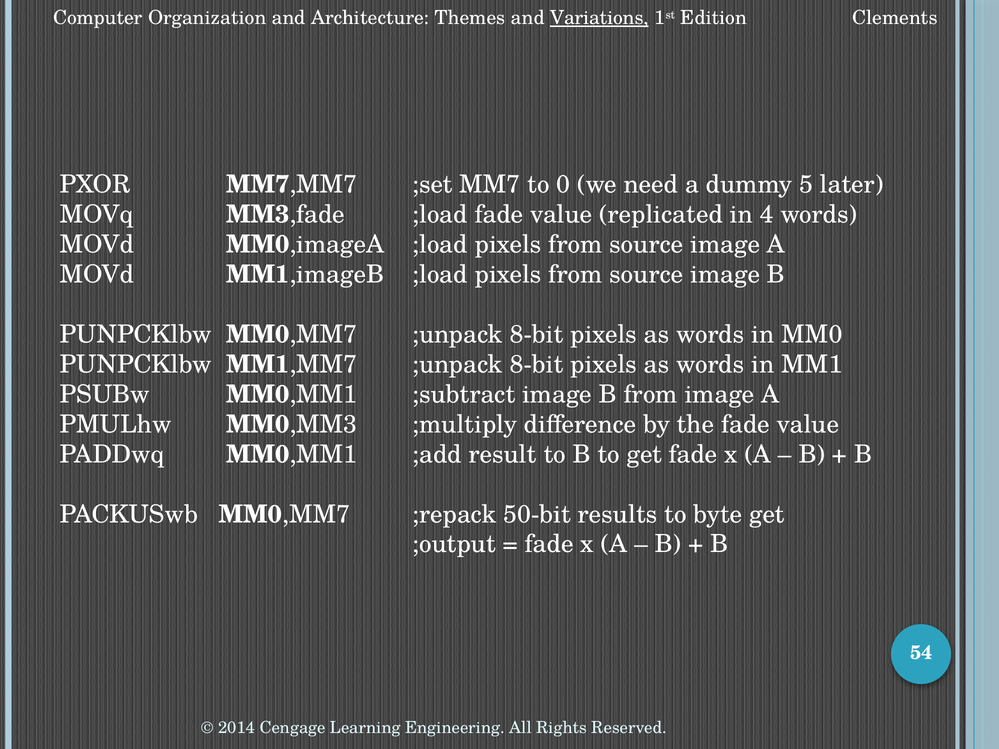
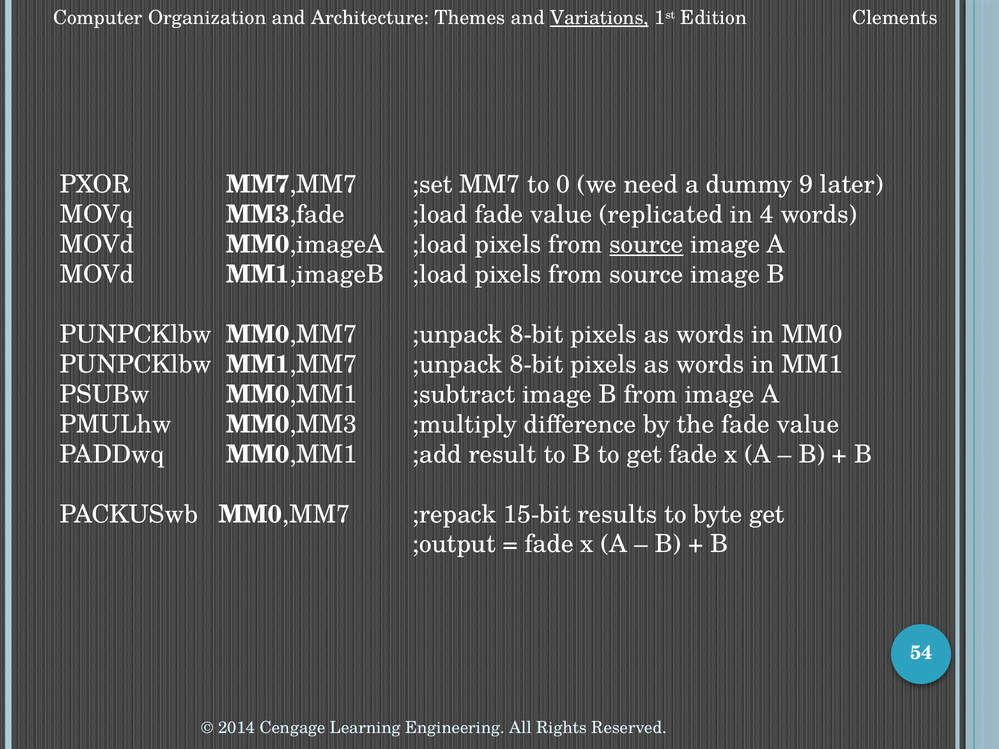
5: 5 -> 9
source at (646, 245) underline: none -> present
50-bit: 50-bit -> 15-bit
